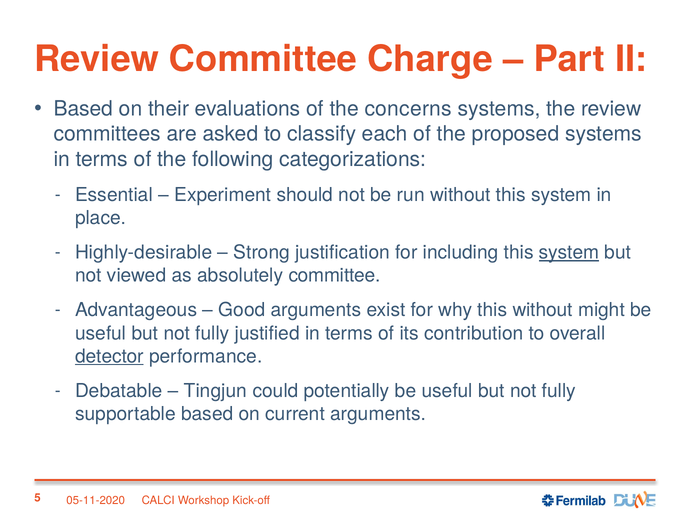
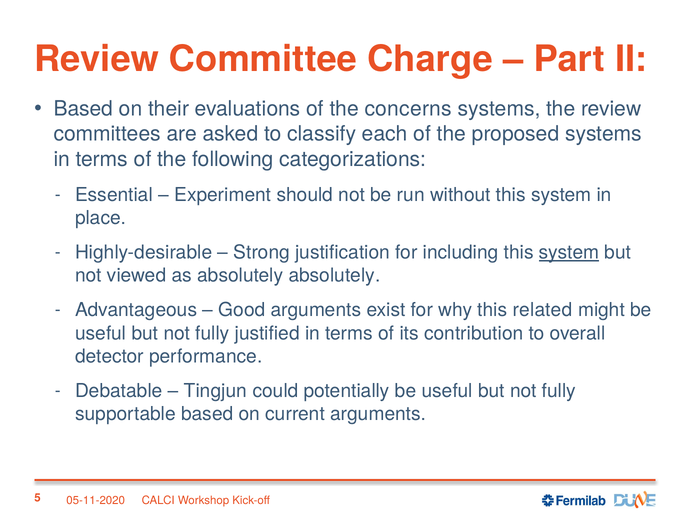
absolutely committee: committee -> absolutely
this without: without -> related
detector underline: present -> none
